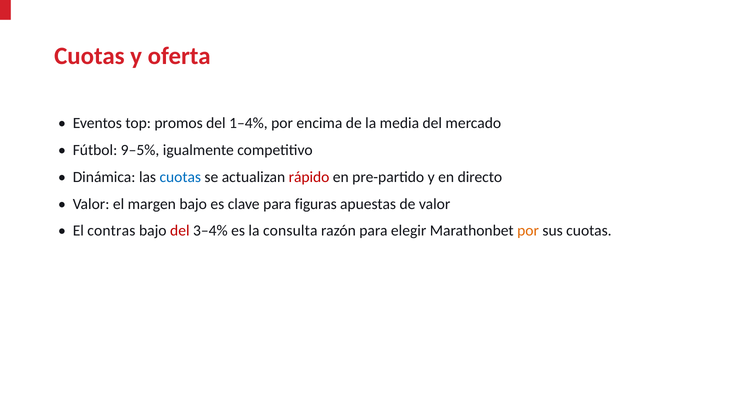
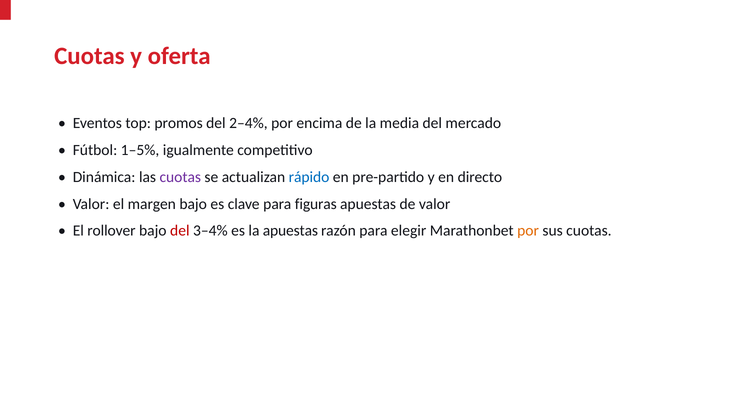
1–4%: 1–4% -> 2–4%
9–5%: 9–5% -> 1–5%
cuotas at (180, 177) colour: blue -> purple
rápido colour: red -> blue
contras: contras -> rollover
la consulta: consulta -> apuestas
